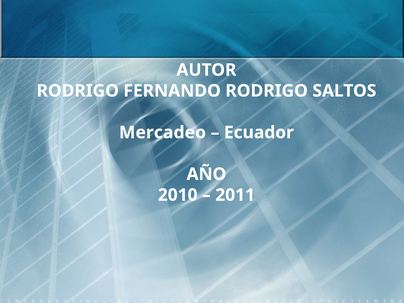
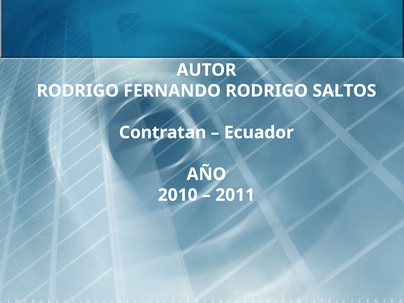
Mercadeo: Mercadeo -> Contratan
